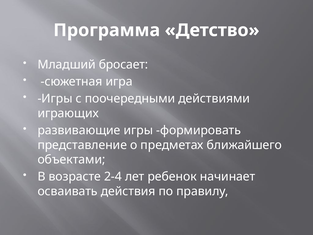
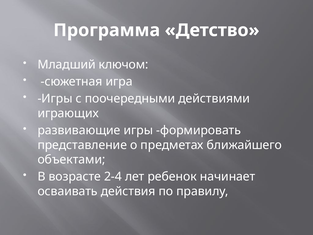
бросает: бросает -> ключом
